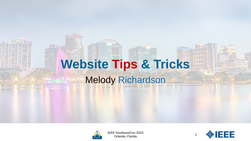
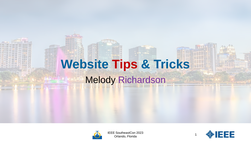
Richardson colour: blue -> purple
